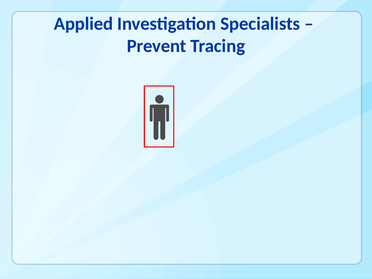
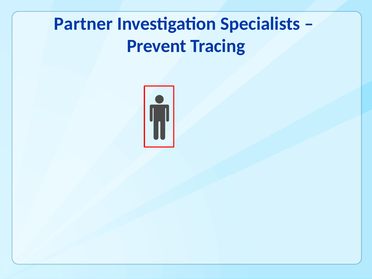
Applied: Applied -> Partner
